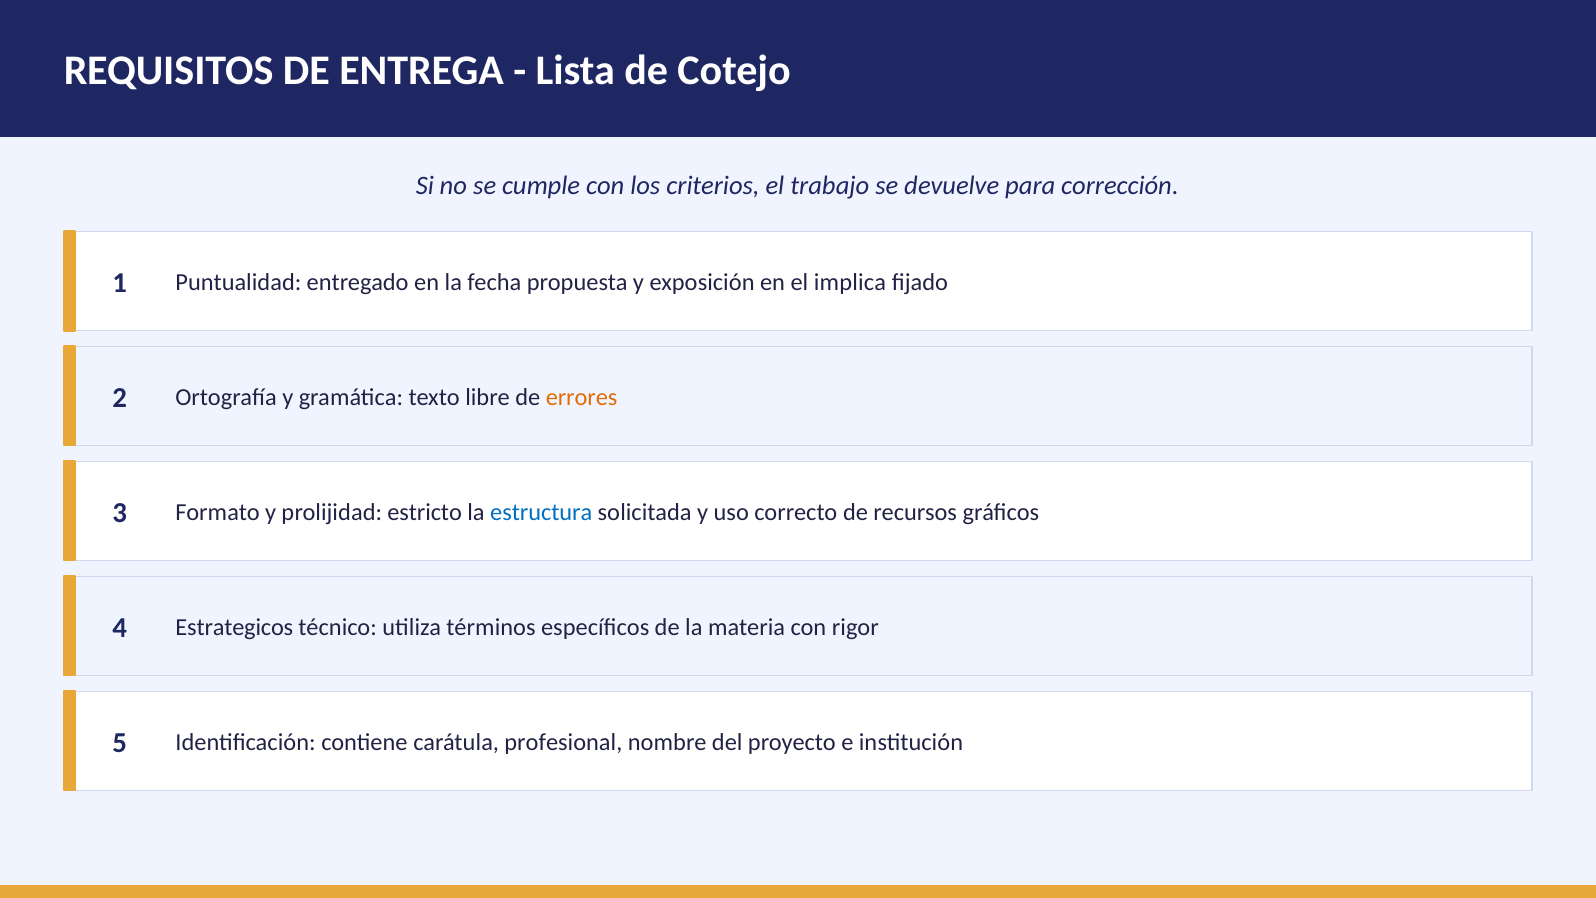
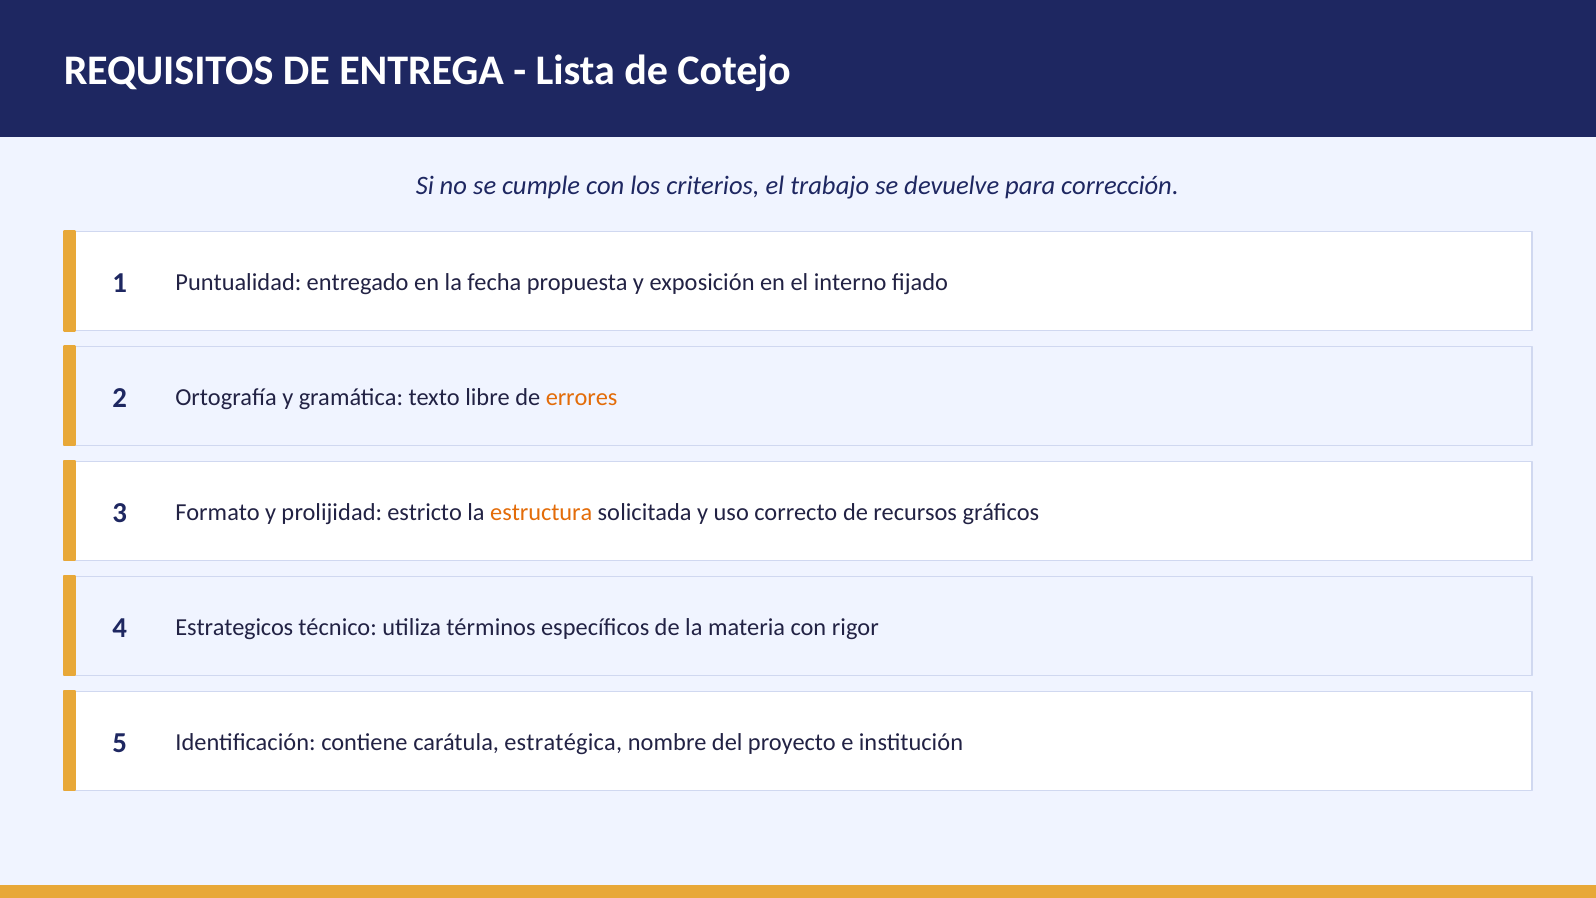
implica: implica -> interno
estructura colour: blue -> orange
profesional: profesional -> estratégica
